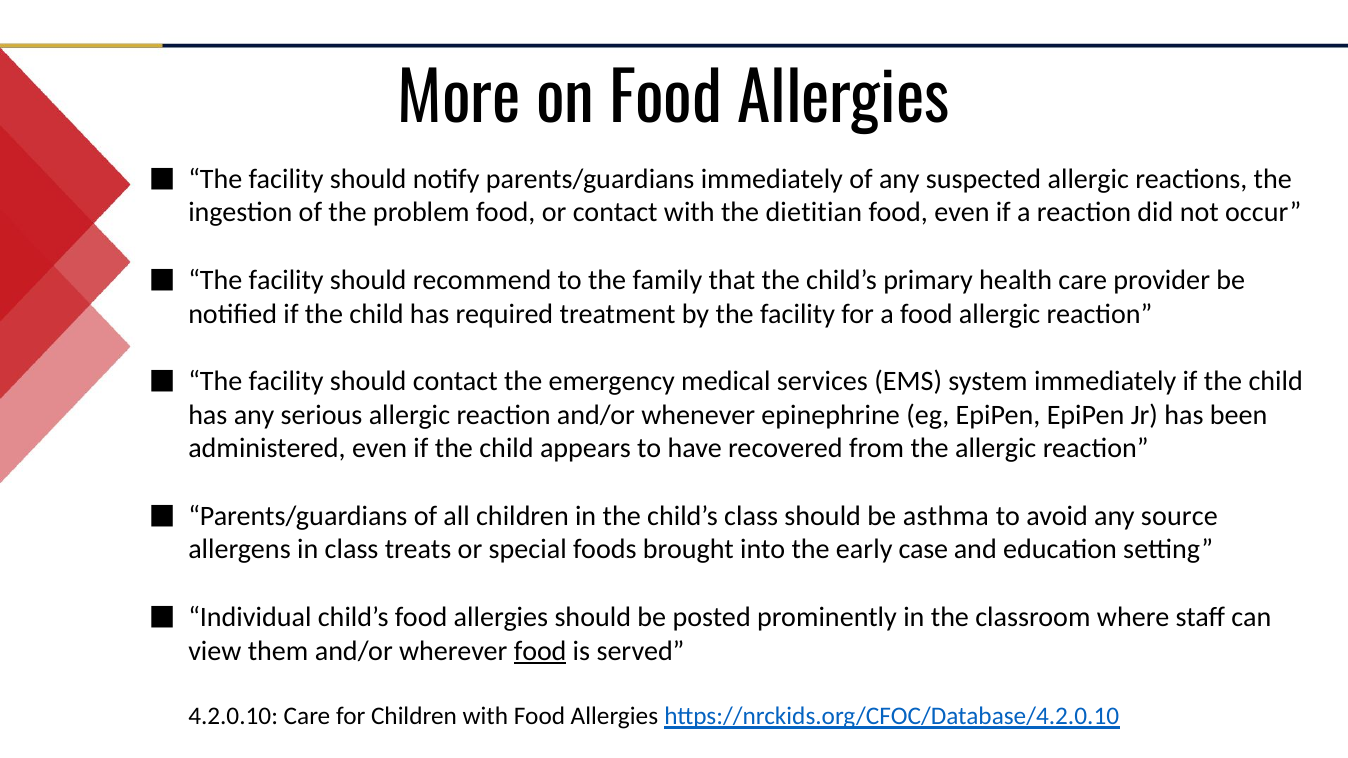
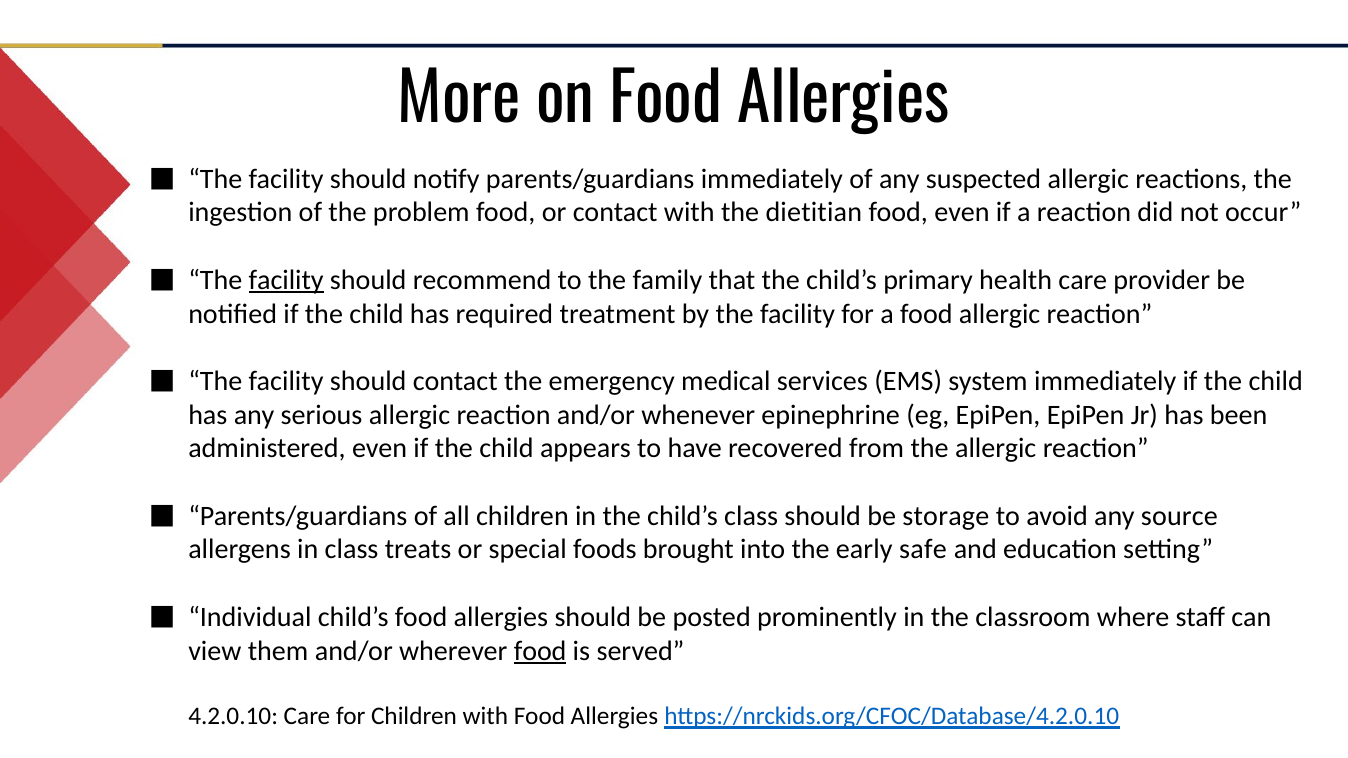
facility at (286, 280) underline: none -> present
asthma: asthma -> storage
case: case -> safe
